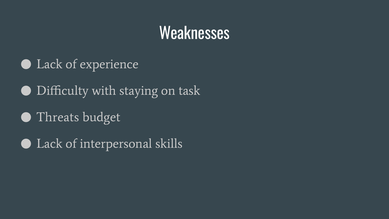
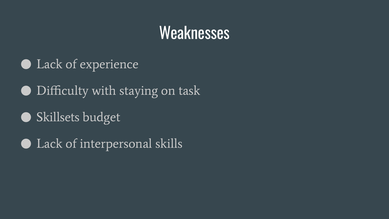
Threats: Threats -> Skillsets
